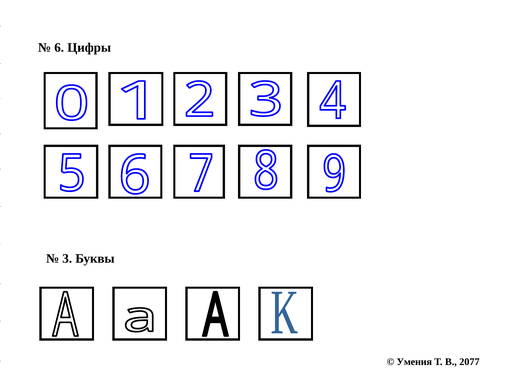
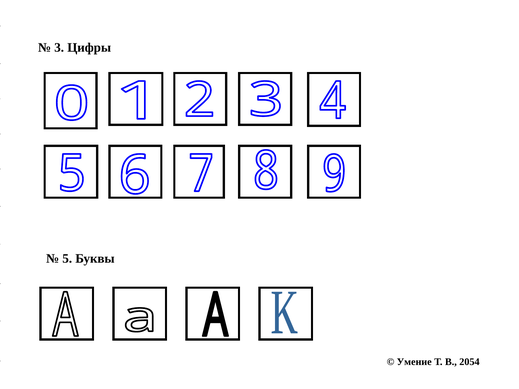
6: 6 -> 3
3: 3 -> 5
Умения: Умения -> Умение
2077: 2077 -> 2054
